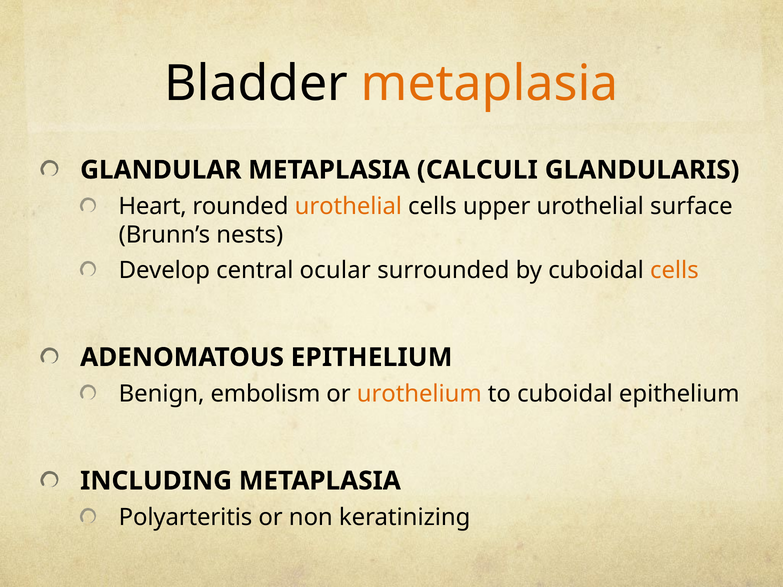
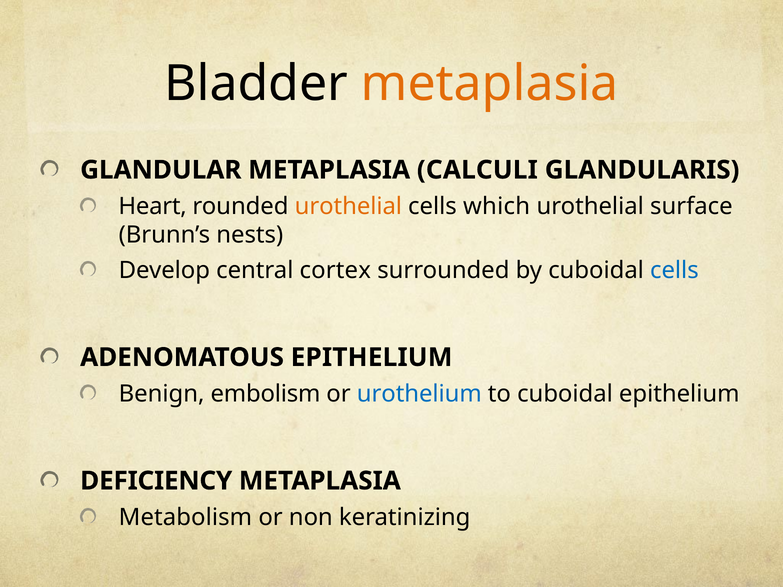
upper: upper -> which
ocular: ocular -> cortex
cells at (674, 270) colour: orange -> blue
urothelium colour: orange -> blue
INCLUDING: INCLUDING -> DEFICIENCY
Polyarteritis: Polyarteritis -> Metabolism
